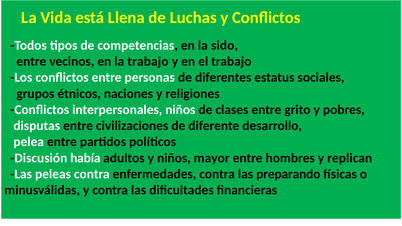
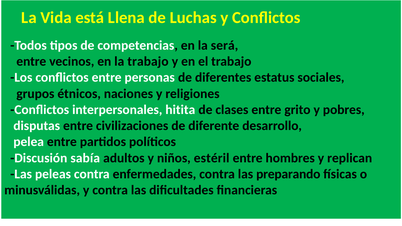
sido: sido -> será
interpersonales niños: niños -> hitita
había: había -> sabía
mayor: mayor -> estéril
